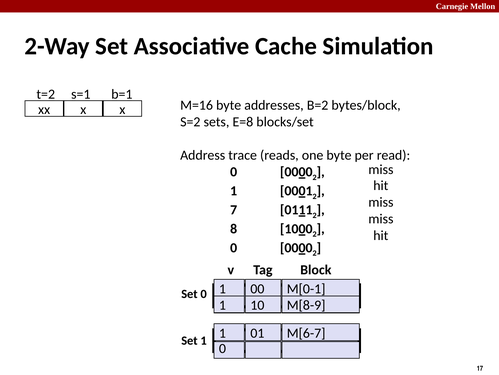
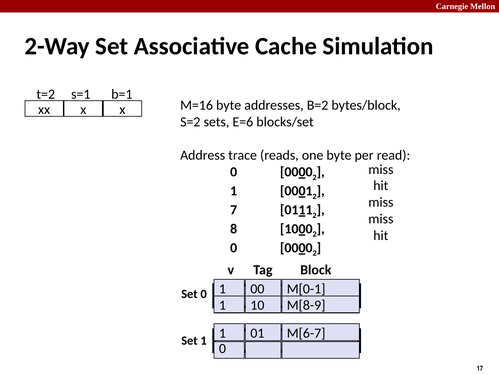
E=8: E=8 -> E=6
